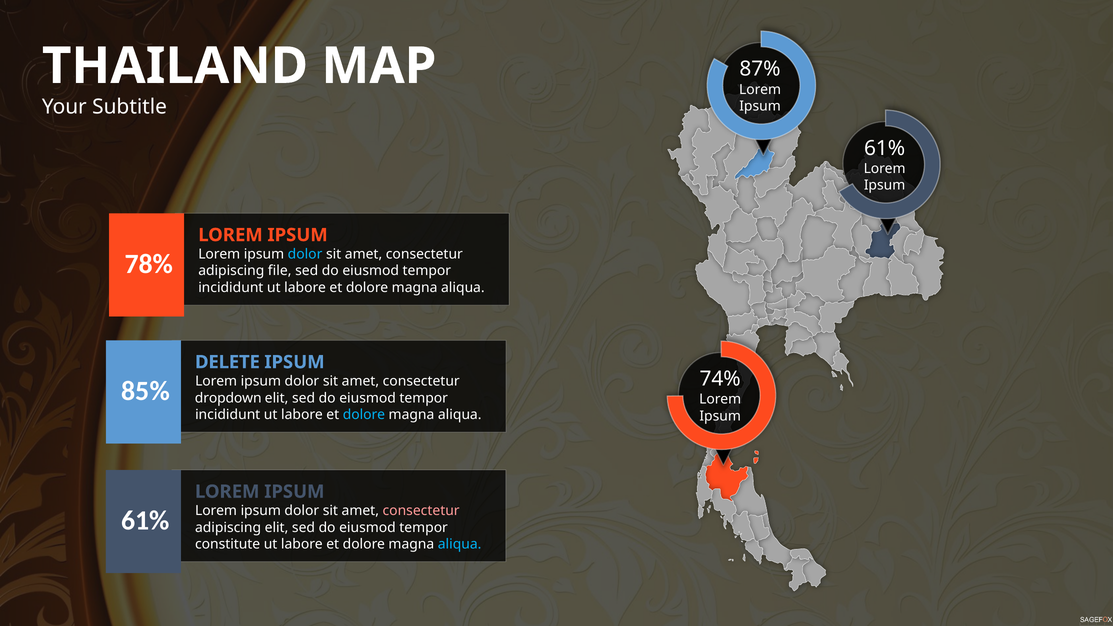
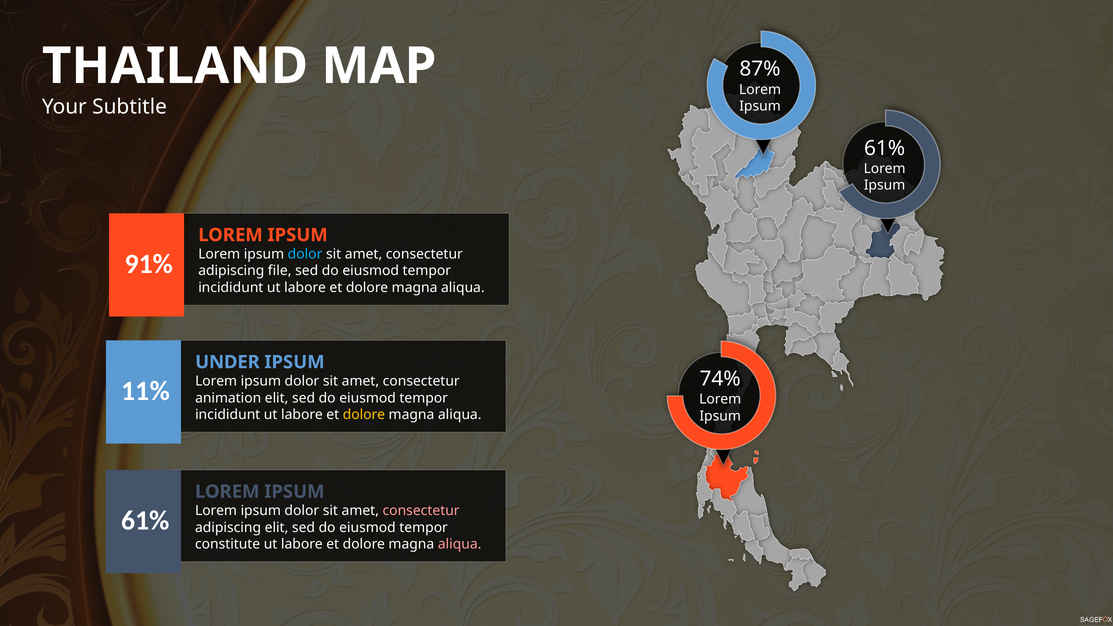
78%: 78% -> 91%
DELETE: DELETE -> UNDER
85%: 85% -> 11%
dropdown: dropdown -> animation
dolore at (364, 415) colour: light blue -> yellow
aliqua at (460, 544) colour: light blue -> pink
